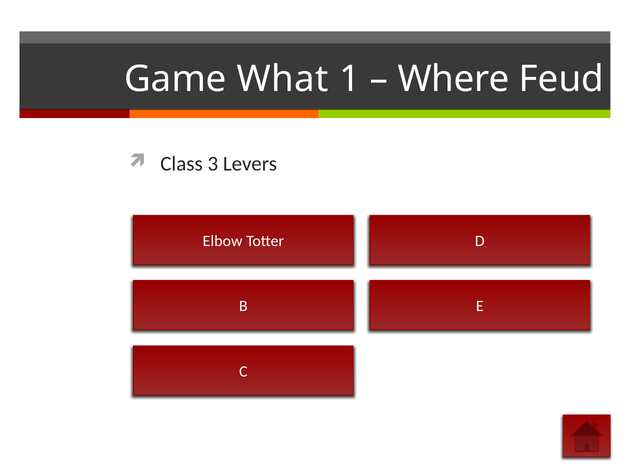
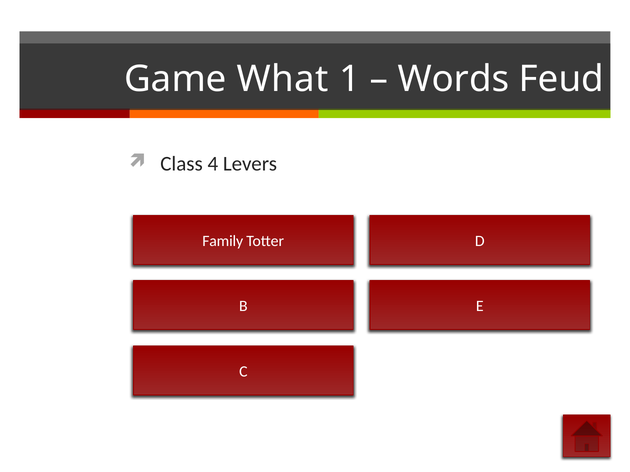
Where: Where -> Words
3: 3 -> 4
Elbow: Elbow -> Family
